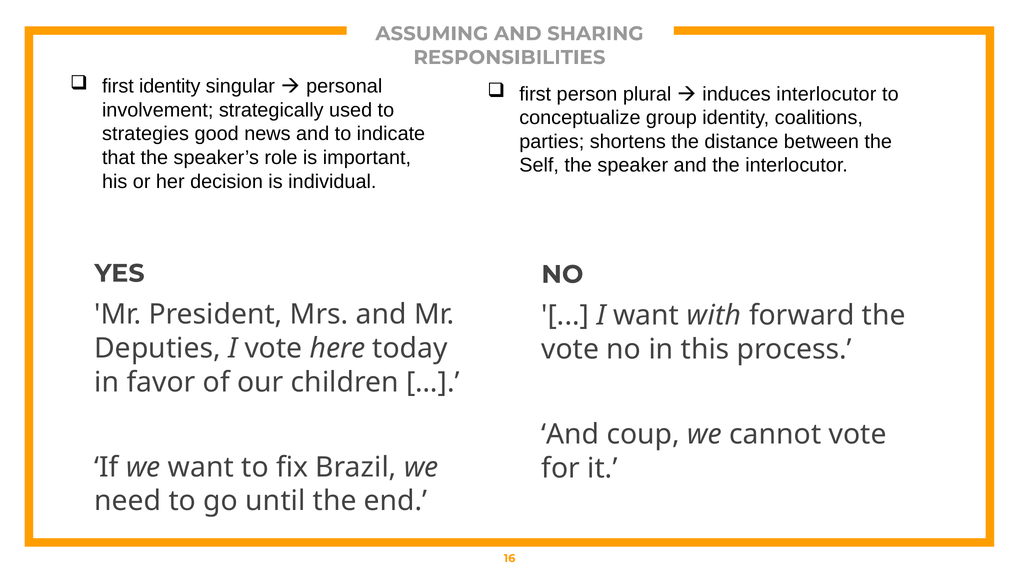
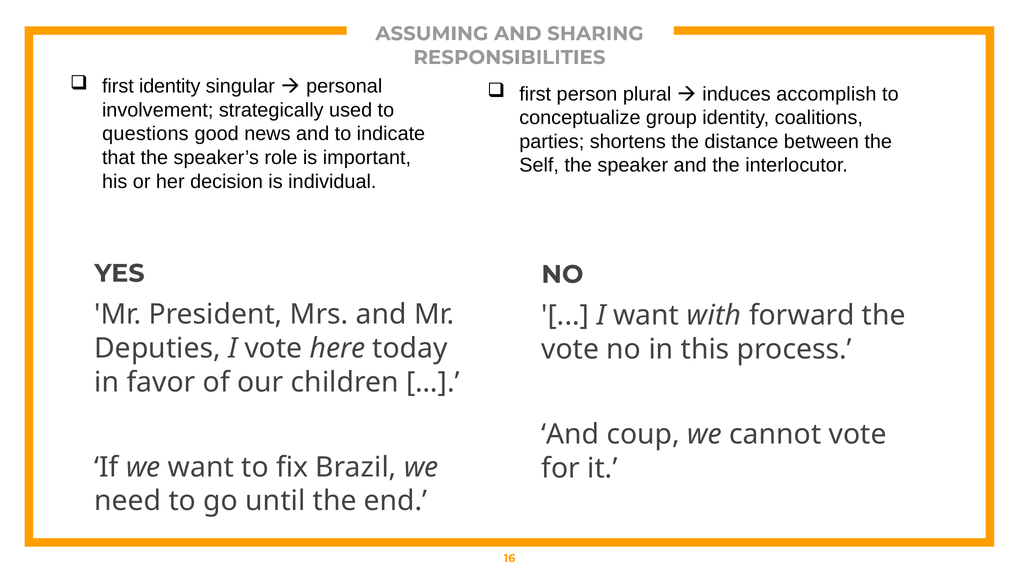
induces interlocutor: interlocutor -> accomplish
strategies: strategies -> questions
